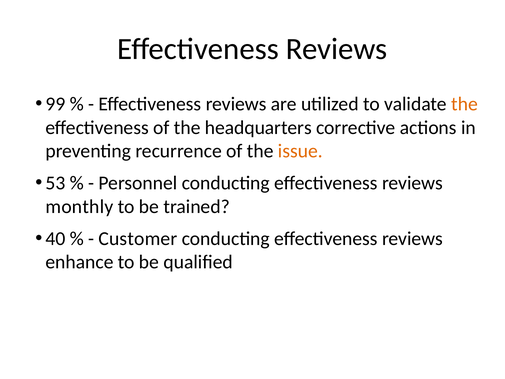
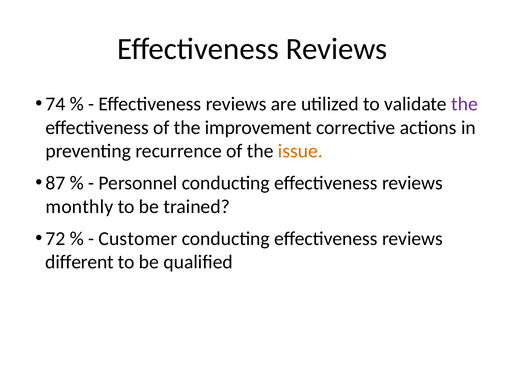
99: 99 -> 74
the at (464, 104) colour: orange -> purple
headquarters: headquarters -> improvement
53: 53 -> 87
40: 40 -> 72
enhance: enhance -> different
